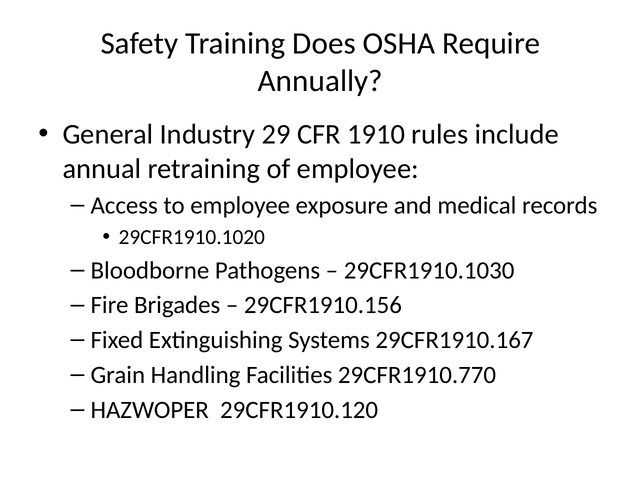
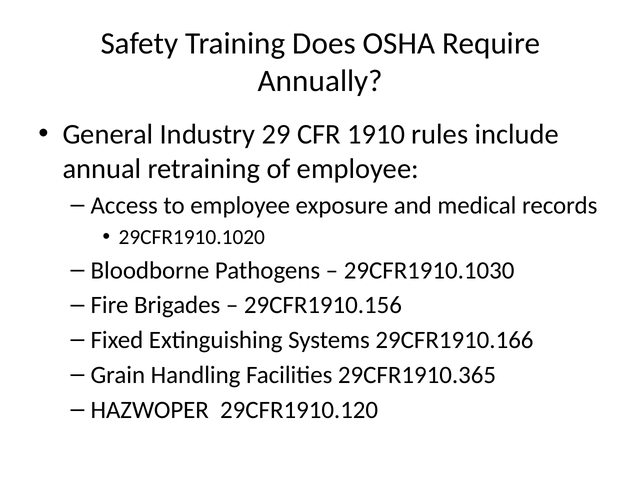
29CFR1910.167: 29CFR1910.167 -> 29CFR1910.166
29CFR1910.770: 29CFR1910.770 -> 29CFR1910.365
